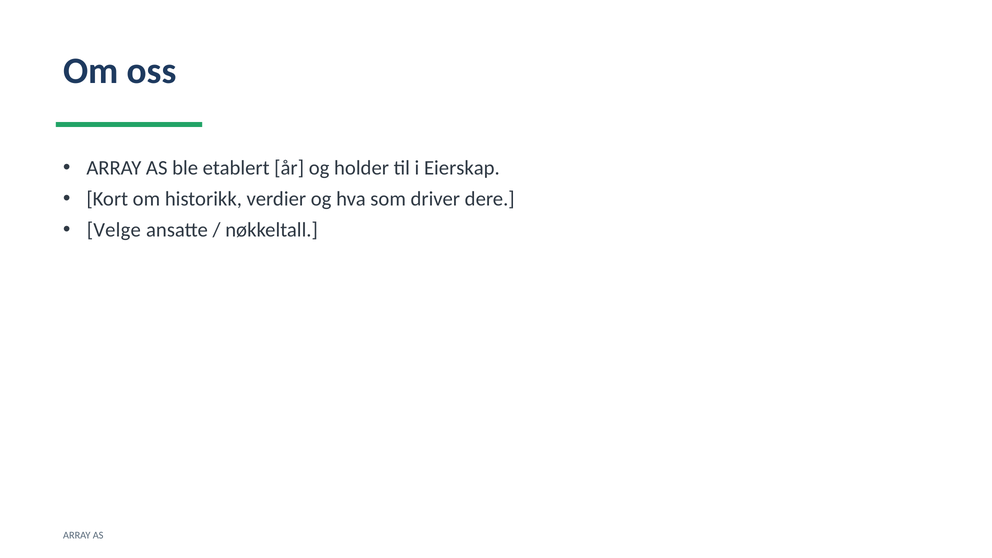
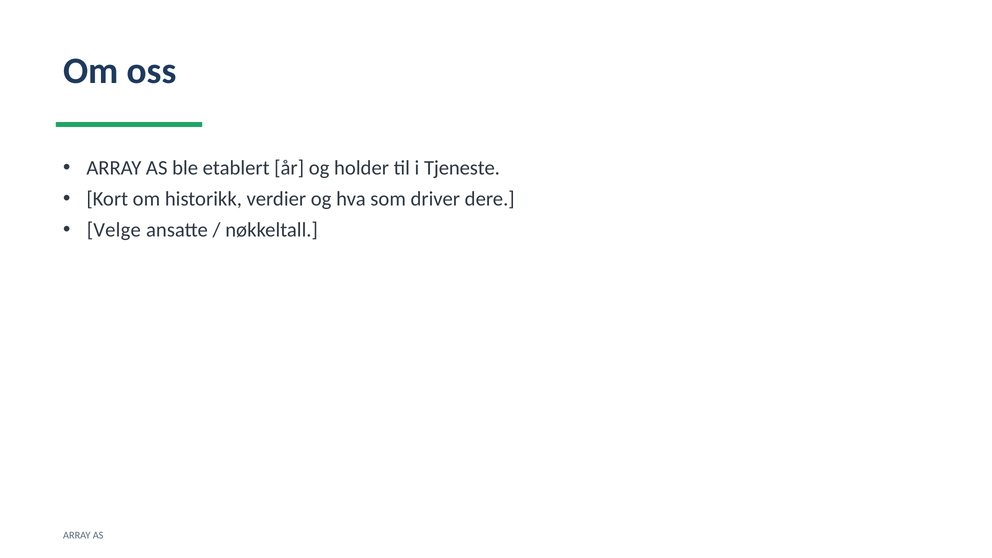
Eierskap: Eierskap -> Tjeneste
